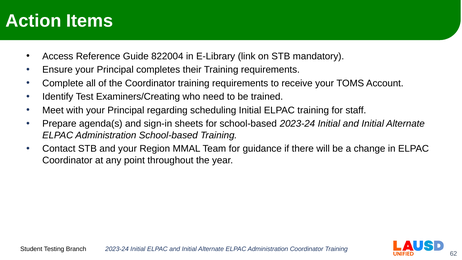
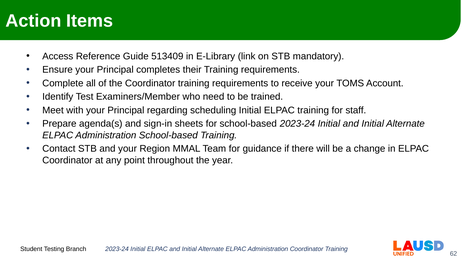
822004: 822004 -> 513409
Examiners/Creating: Examiners/Creating -> Examiners/Member
